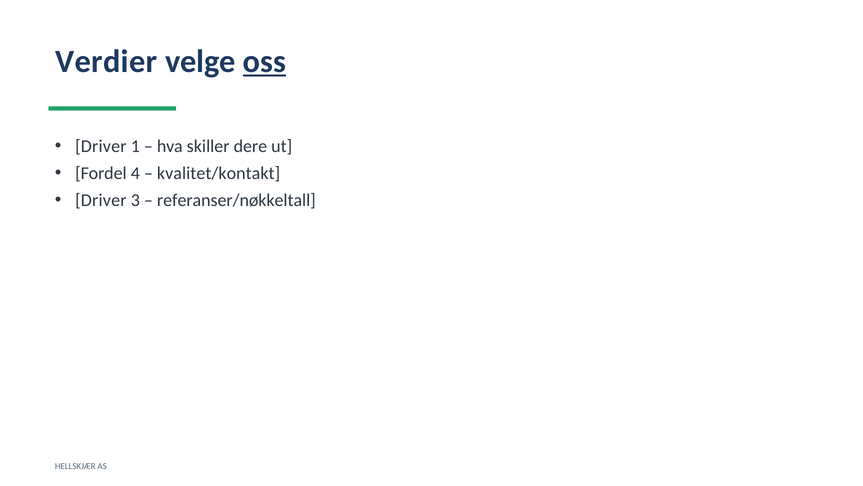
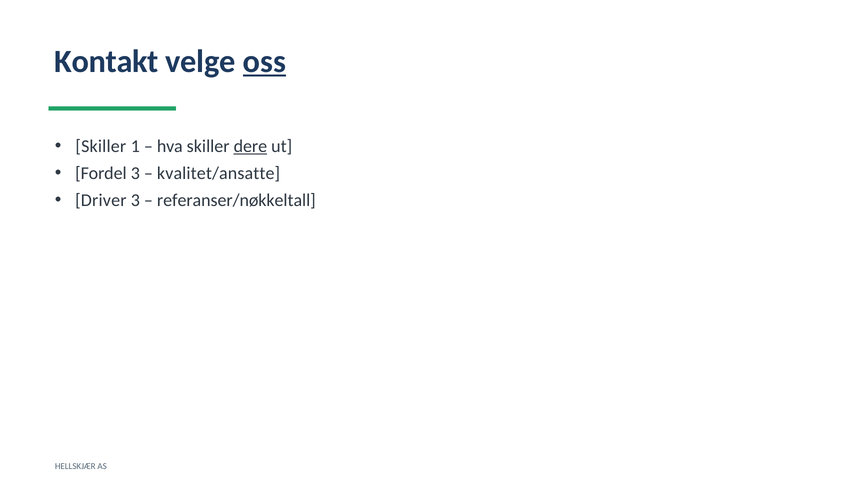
Verdier: Verdier -> Kontakt
Driver at (101, 146): Driver -> Skiller
dere underline: none -> present
Fordel 4: 4 -> 3
kvalitet/kontakt: kvalitet/kontakt -> kvalitet/ansatte
